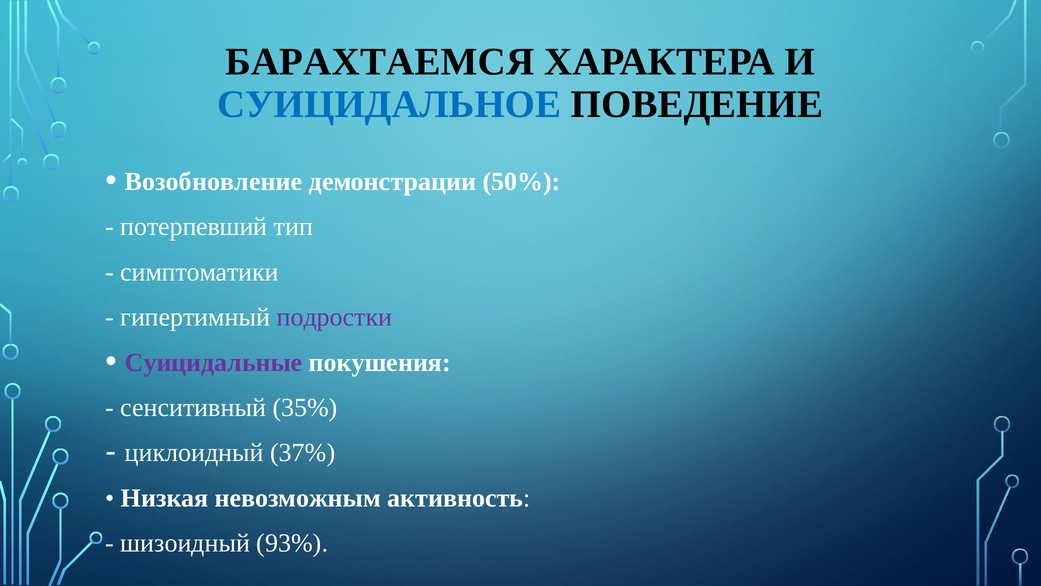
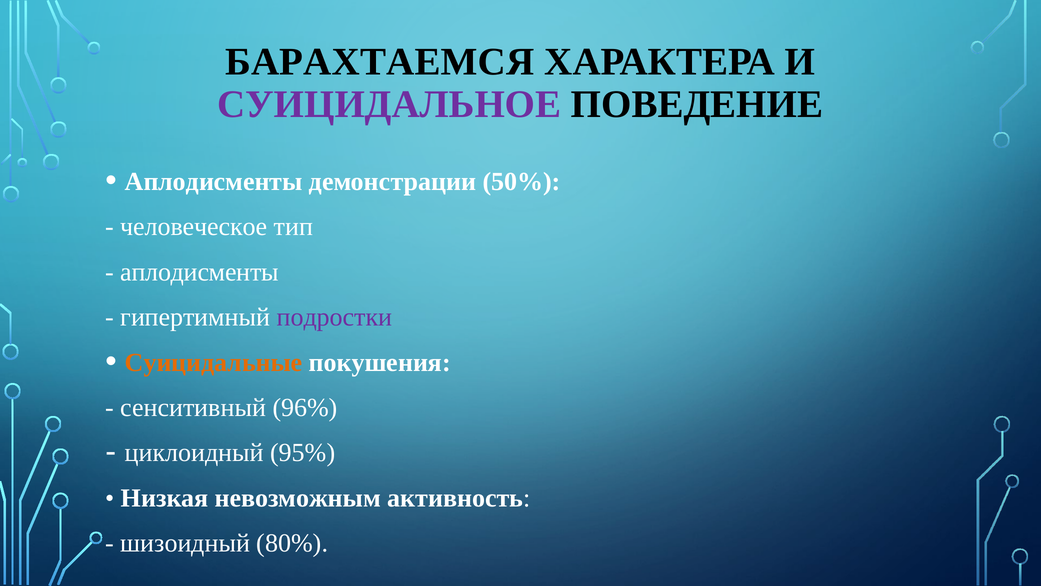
СУИЦИДАЛЬНОЕ colour: blue -> purple
Возобновление at (214, 181): Возобновление -> Аплодисменты
потерпевший: потерпевший -> человеческое
симптоматики at (199, 272): симптоматики -> аплодисменты
Суицидальные colour: purple -> orange
35%: 35% -> 96%
37%: 37% -> 95%
93%: 93% -> 80%
